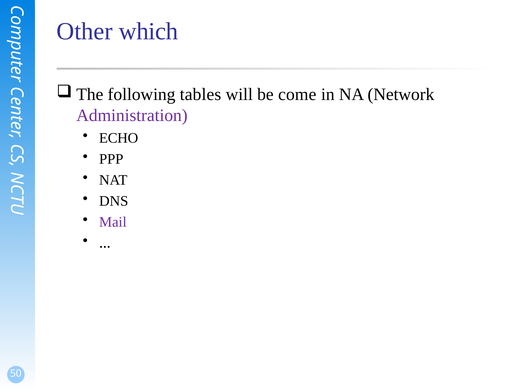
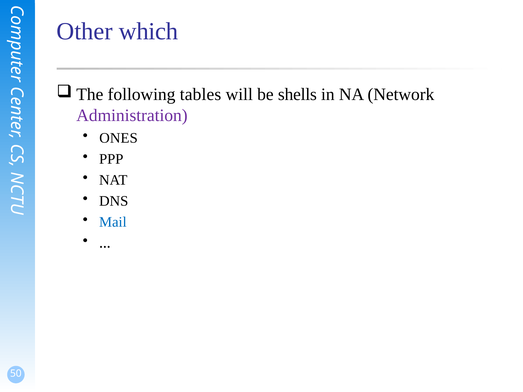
come: come -> shells
ECHO: ECHO -> ONES
Mail colour: purple -> blue
